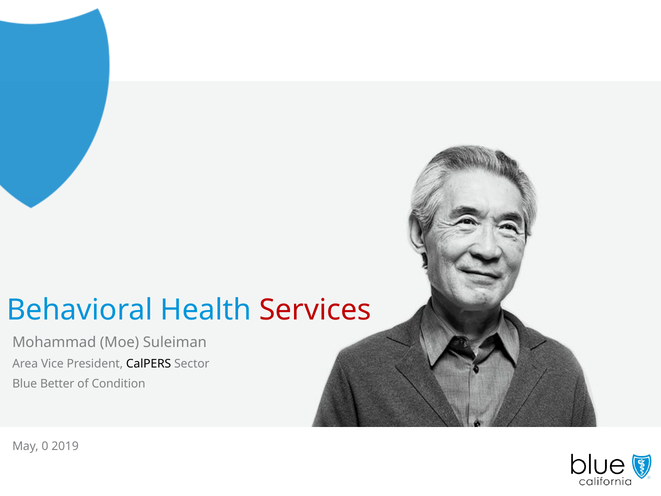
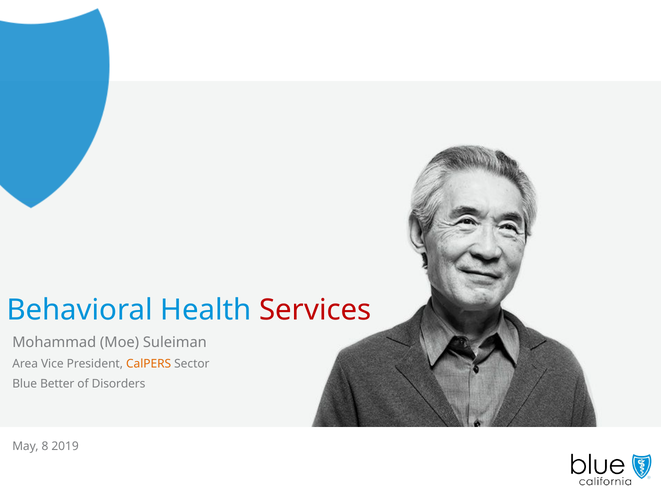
CalPERS colour: black -> orange
Condition: Condition -> Disorders
0: 0 -> 8
